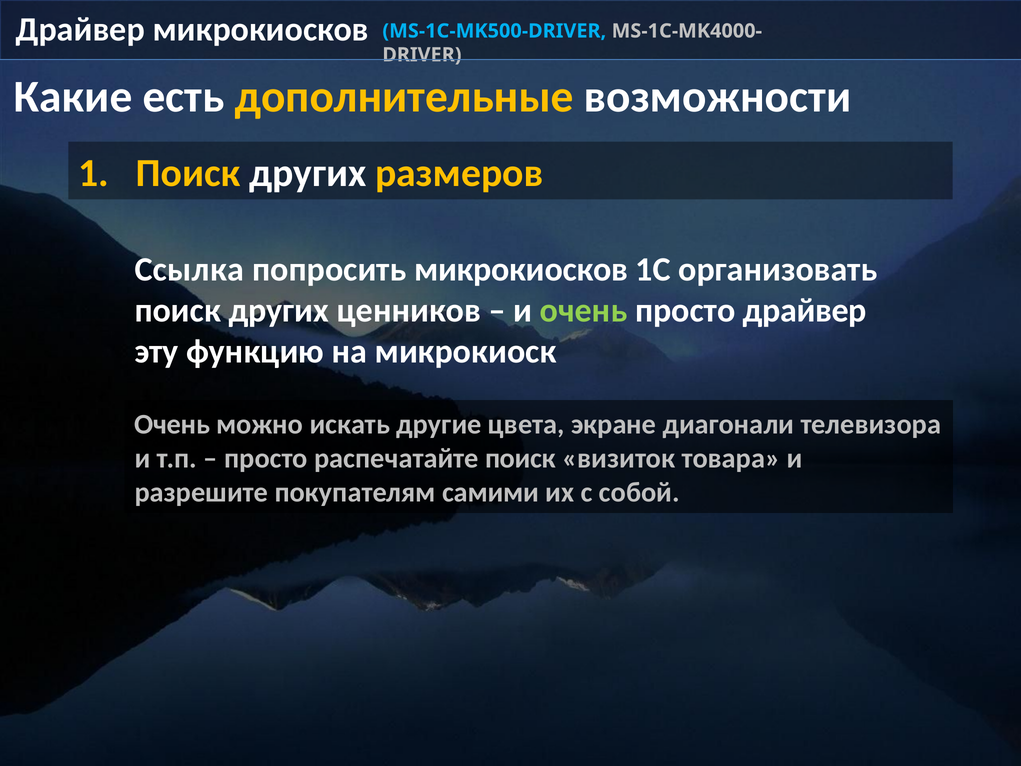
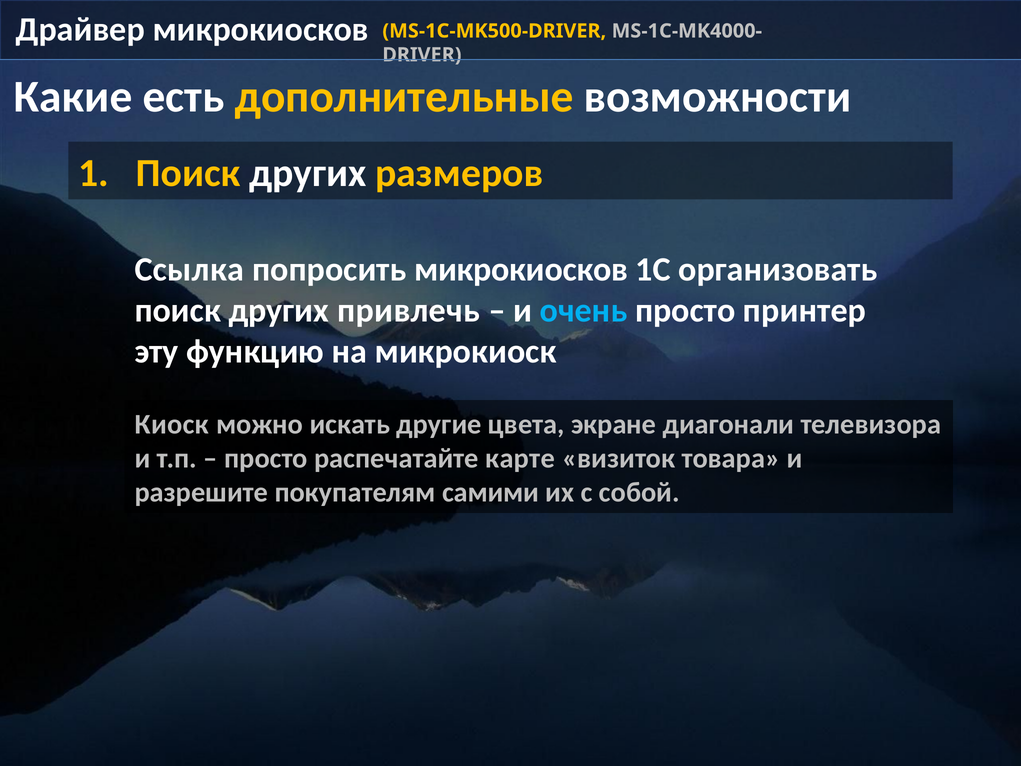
MS-1C-MK500-DRIVER colour: light blue -> yellow
ценников: ценников -> привлечь
очень at (584, 311) colour: light green -> light blue
просто драйвер: драйвер -> принтер
Очень at (172, 424): Очень -> Киоск
распечатайте поиск: поиск -> карте
